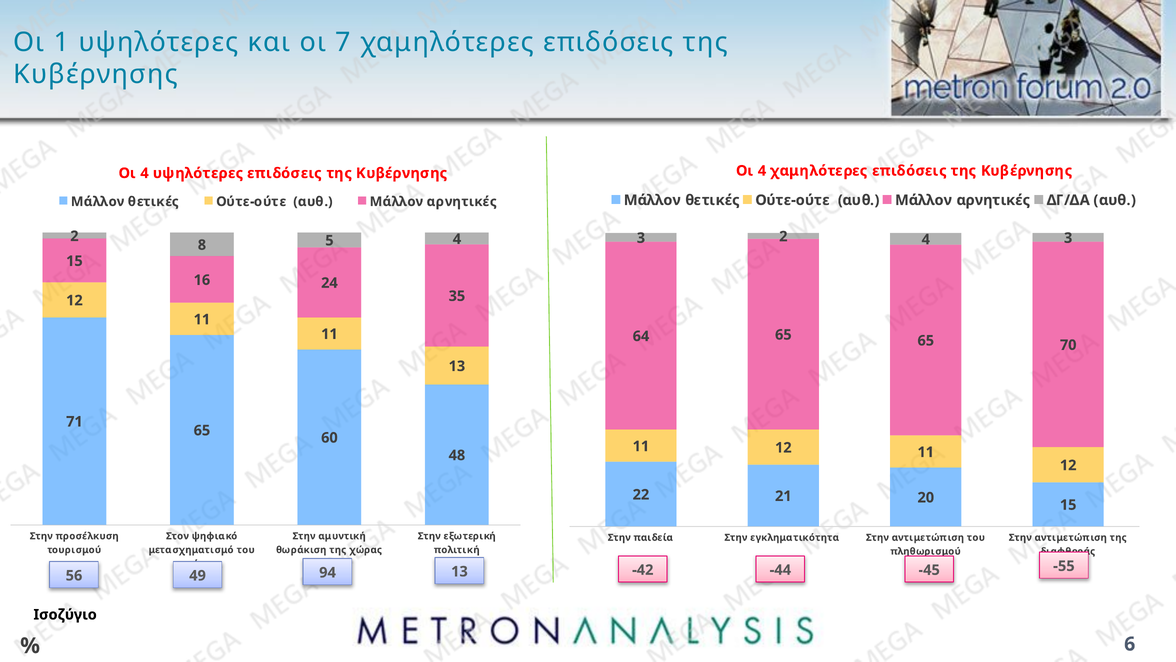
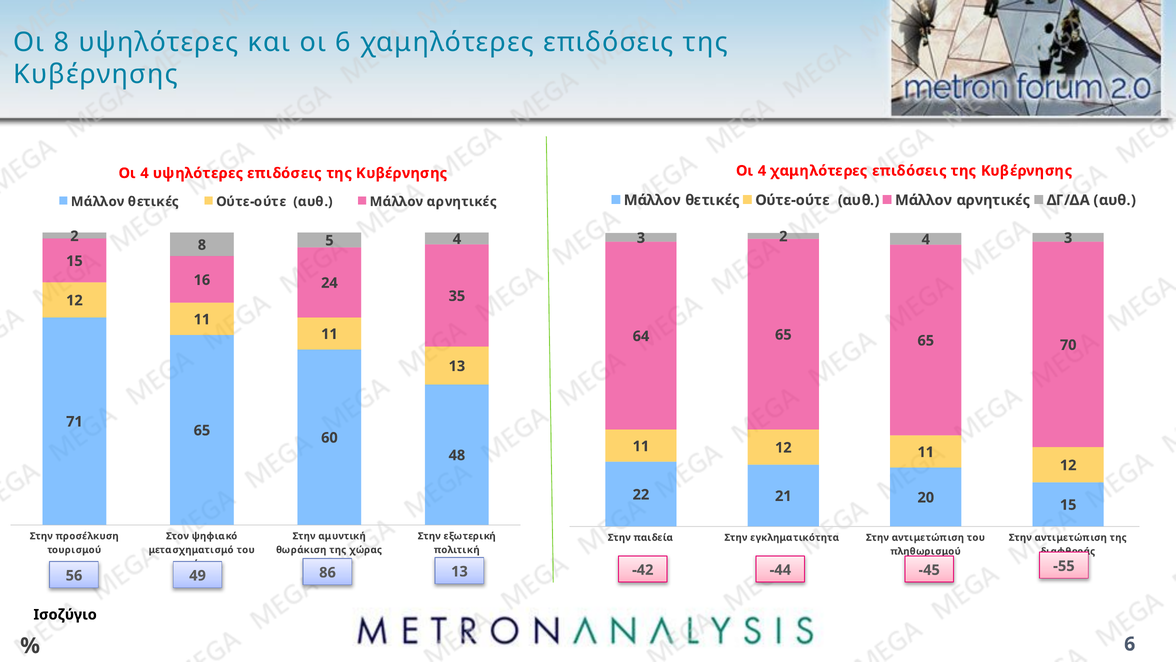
Οι 1: 1 -> 8
οι 7: 7 -> 6
94: 94 -> 86
